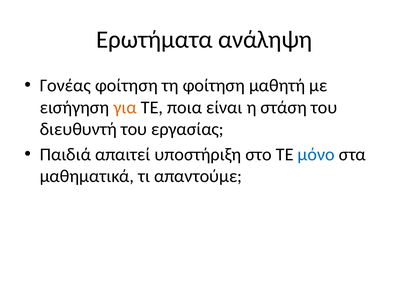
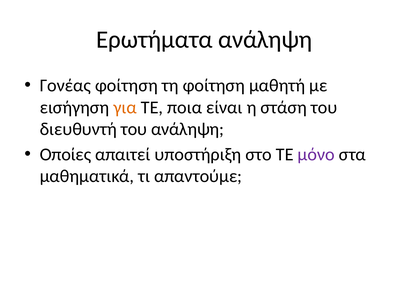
του εργασίας: εργασίας -> ανάληψη
Παιδιά: Παιδιά -> Οποίες
μόνο colour: blue -> purple
